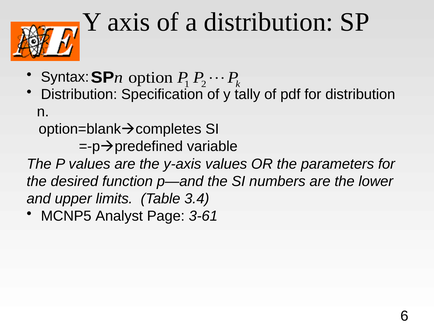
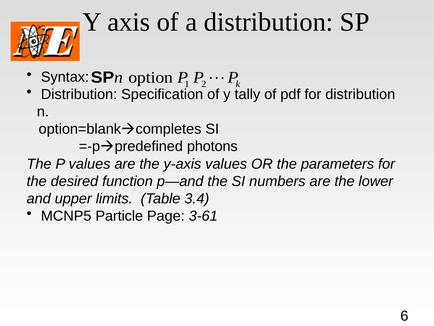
variable: variable -> photons
Analyst: Analyst -> Particle
